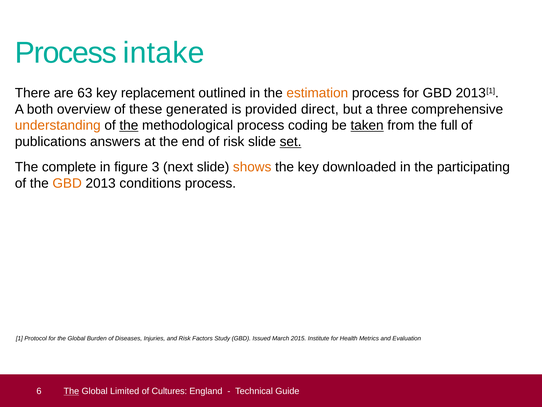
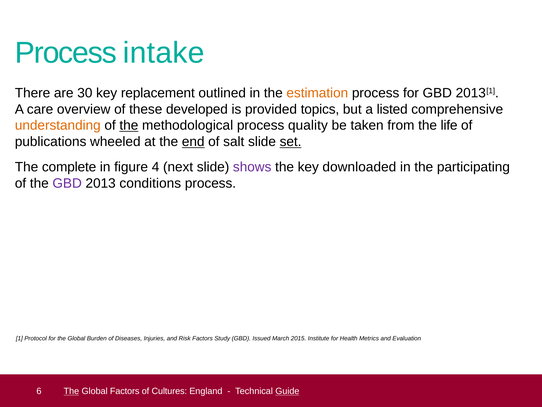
63: 63 -> 30
both: both -> care
generated: generated -> developed
direct: direct -> topics
three: three -> listed
coding: coding -> quality
taken underline: present -> none
full: full -> life
answers: answers -> wheeled
end underline: none -> present
of risk: risk -> salt
3: 3 -> 4
shows colour: orange -> purple
GBD at (67, 183) colour: orange -> purple
Global Limited: Limited -> Factors
Guide underline: none -> present
